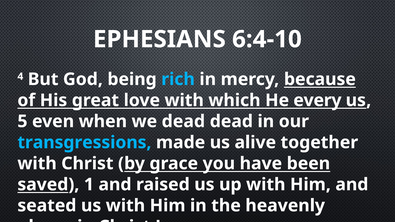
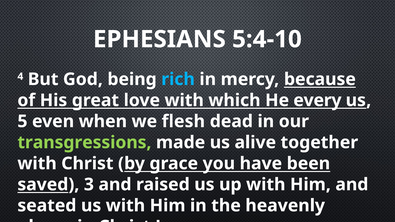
6:4-10: 6:4-10 -> 5:4-10
we dead: dead -> flesh
transgressions colour: light blue -> light green
1: 1 -> 3
